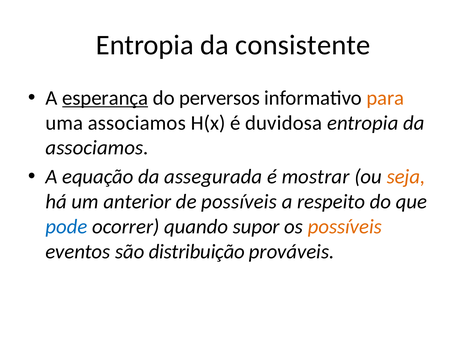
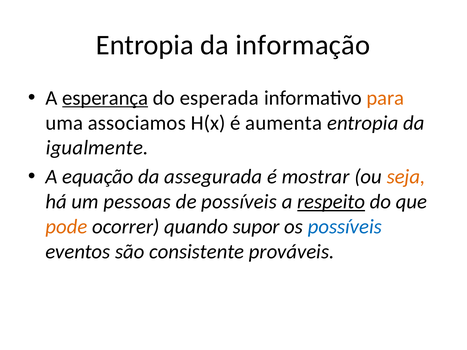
consistente: consistente -> informação
perversos: perversos -> esperada
duvidosa: duvidosa -> aumenta
associamos at (97, 148): associamos -> igualmente
anterior: anterior -> pessoas
respeito underline: none -> present
pode colour: blue -> orange
possíveis at (345, 227) colour: orange -> blue
distribuição: distribuição -> consistente
